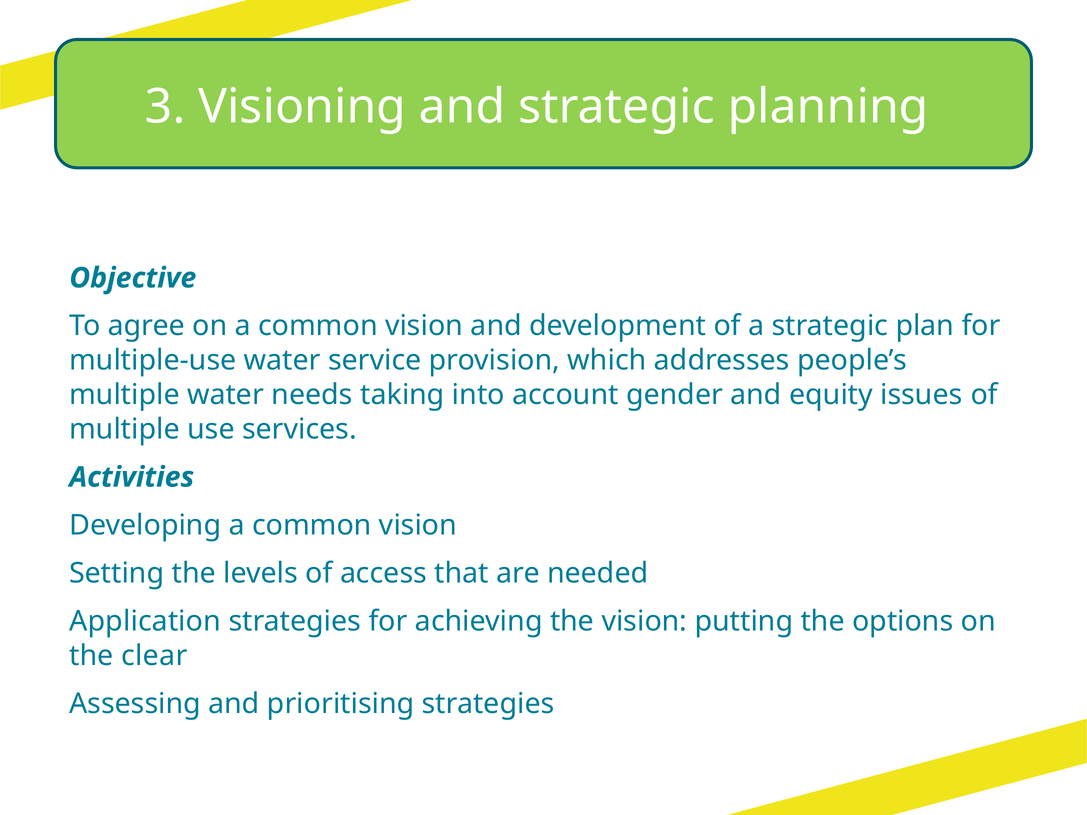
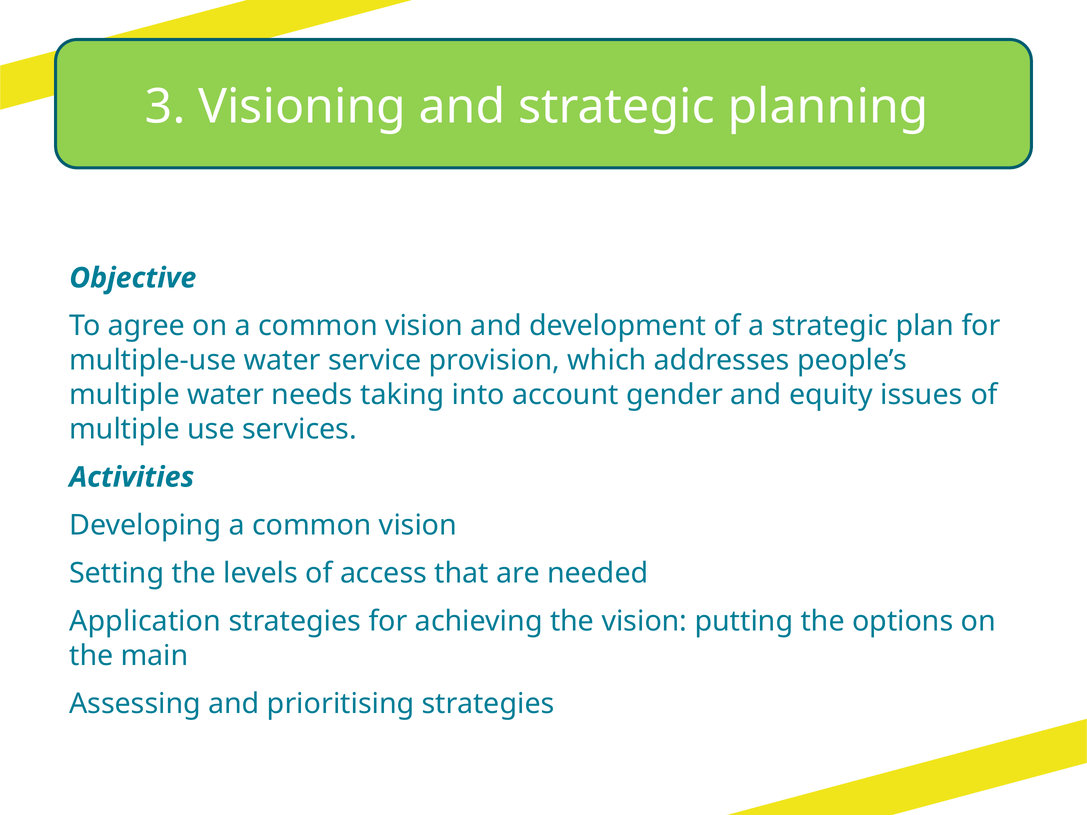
clear: clear -> main
